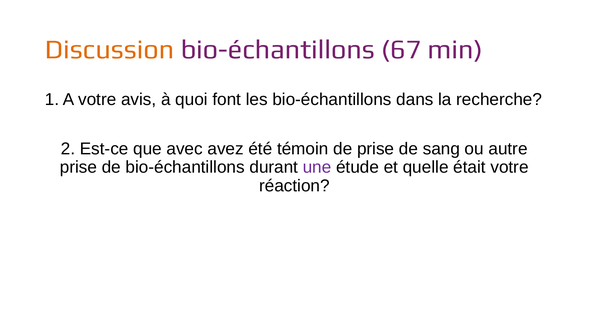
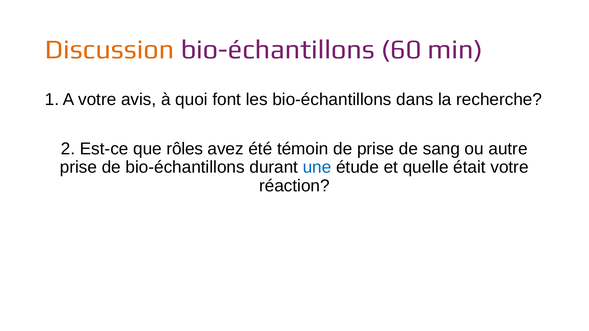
67: 67 -> 60
avec: avec -> rôles
une colour: purple -> blue
